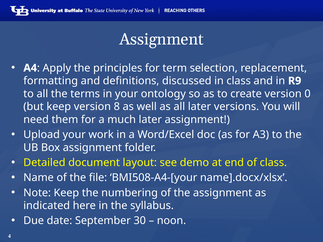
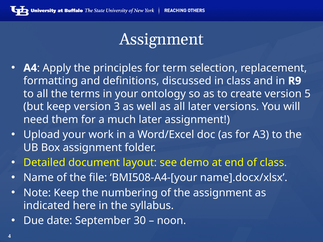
0: 0 -> 5
8: 8 -> 3
